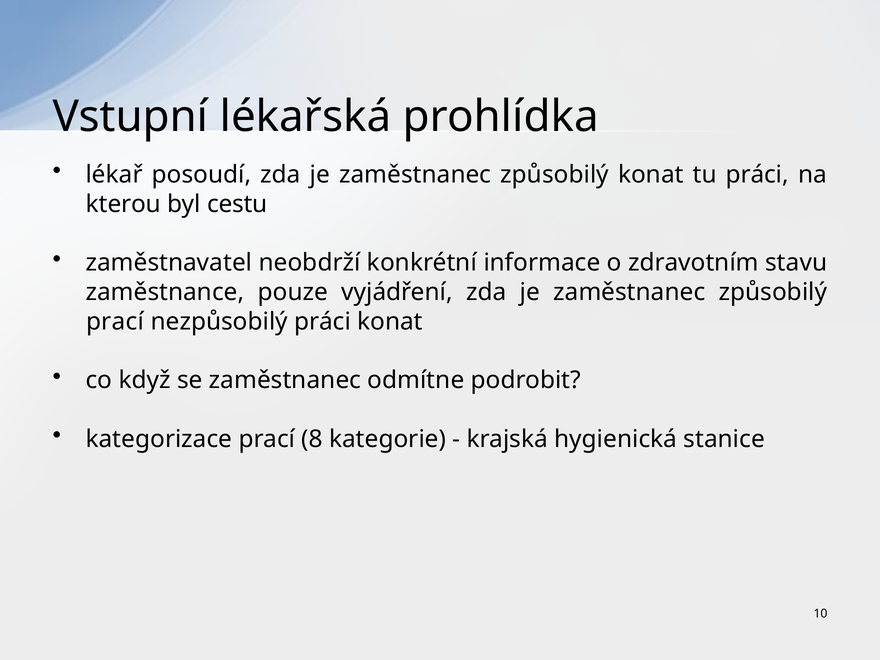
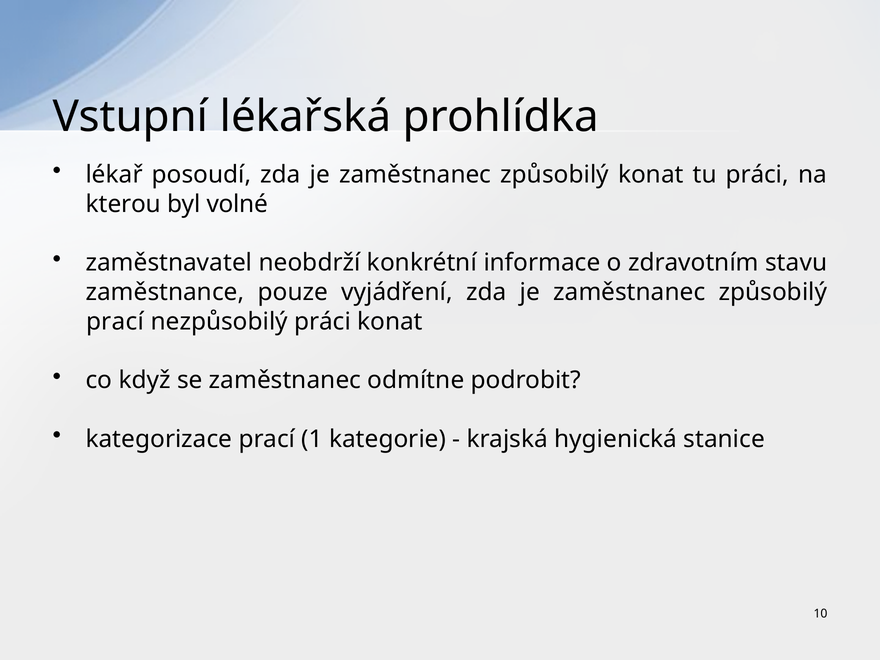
cestu: cestu -> volné
8: 8 -> 1
